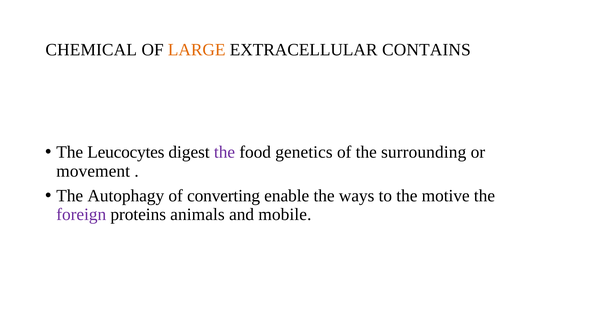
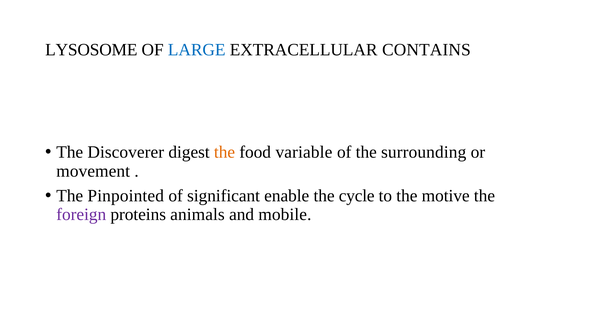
CHEMICAL: CHEMICAL -> LYSOSOME
LARGE colour: orange -> blue
Leucocytes: Leucocytes -> Discoverer
the at (225, 152) colour: purple -> orange
genetics: genetics -> variable
Autophagy: Autophagy -> Pinpointed
converting: converting -> significant
ways: ways -> cycle
